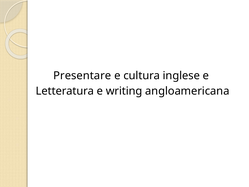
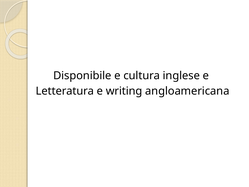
Presentare: Presentare -> Disponibile
